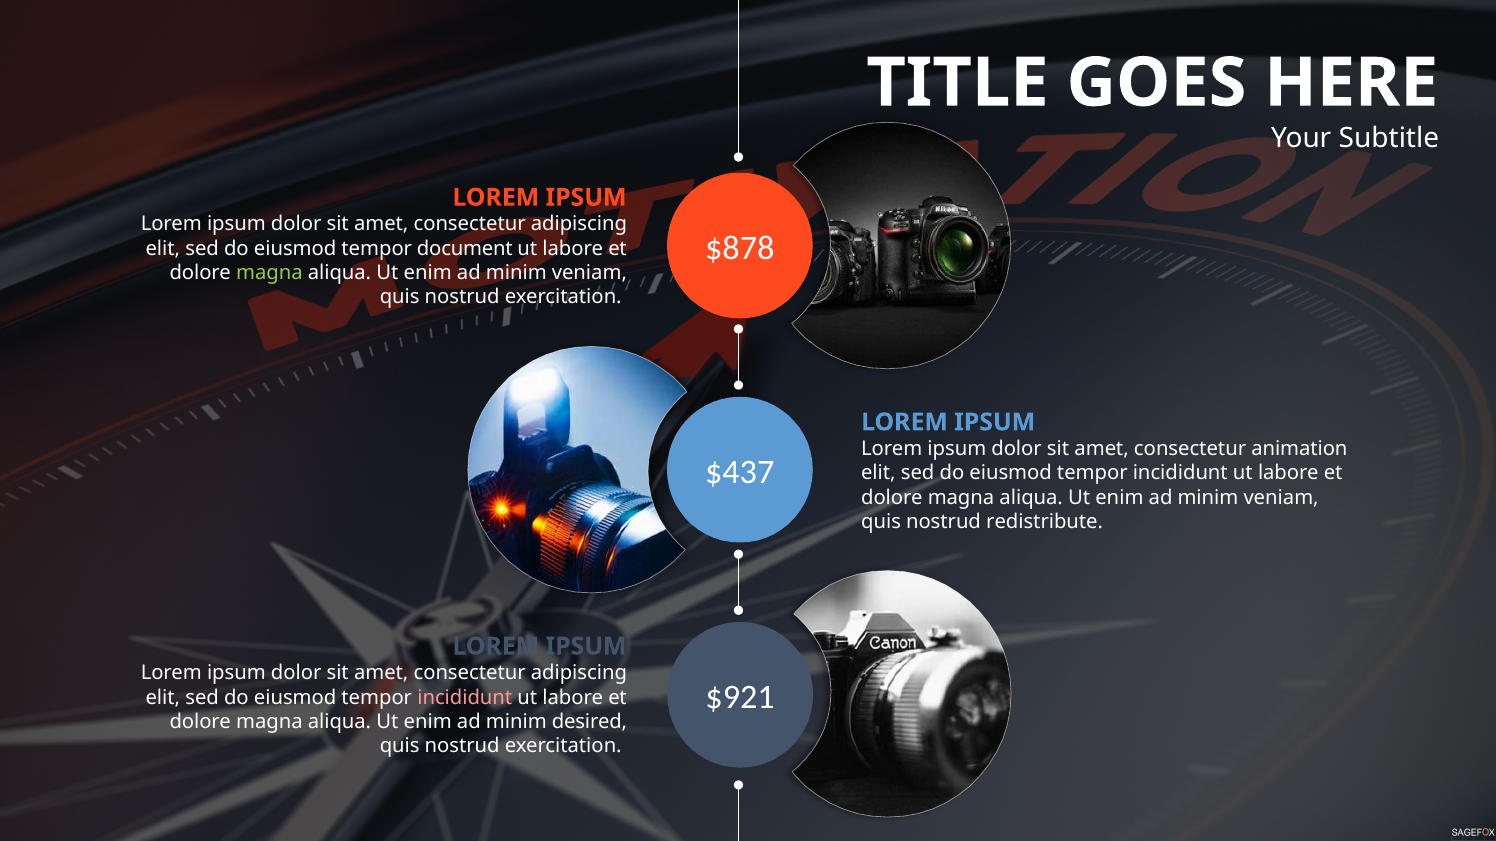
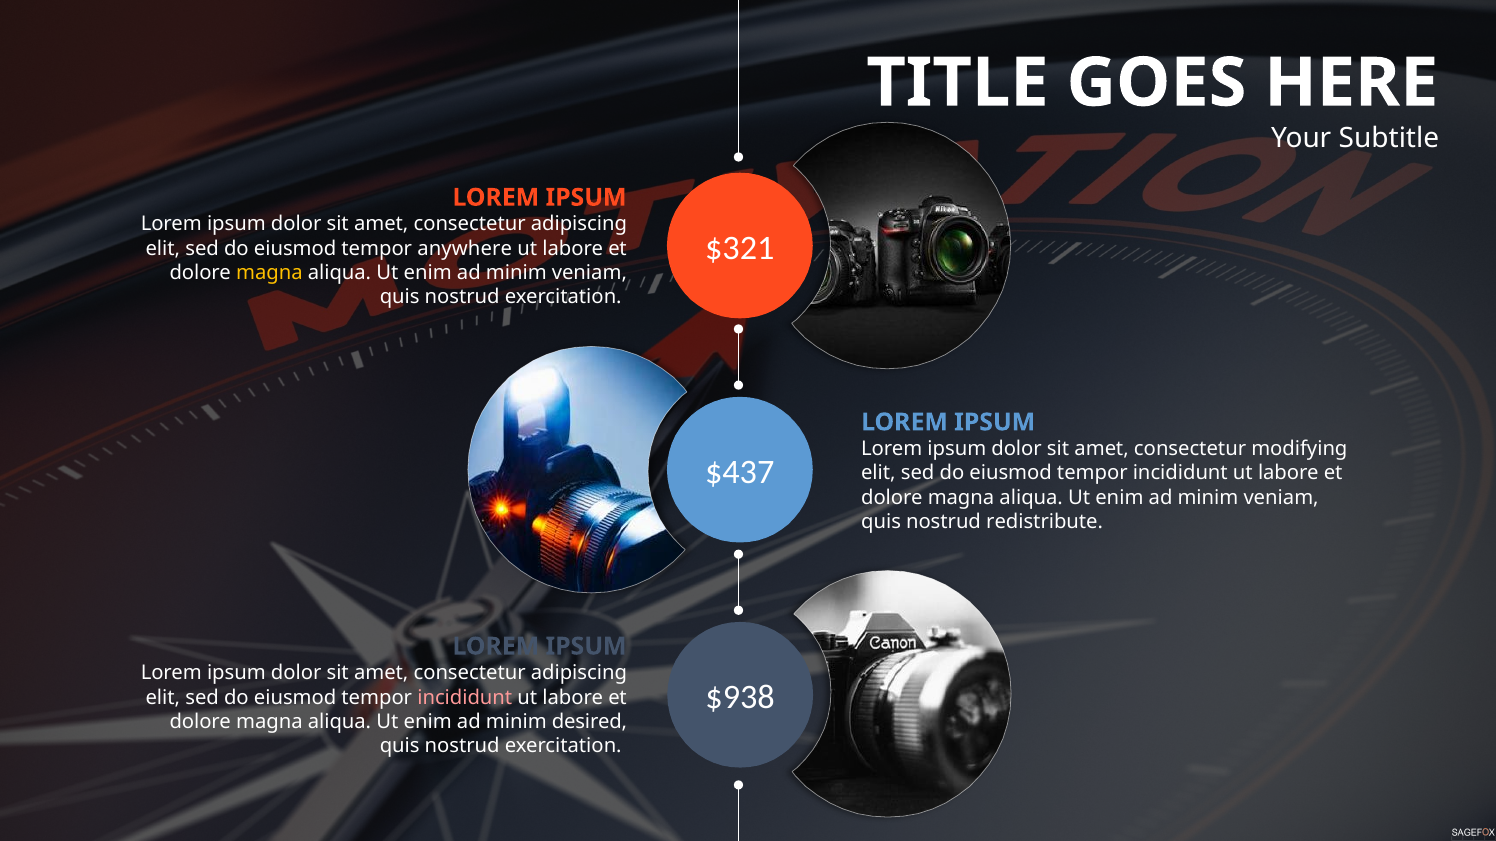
$878: $878 -> $321
document: document -> anywhere
magna at (269, 273) colour: light green -> yellow
animation: animation -> modifying
$921: $921 -> $938
